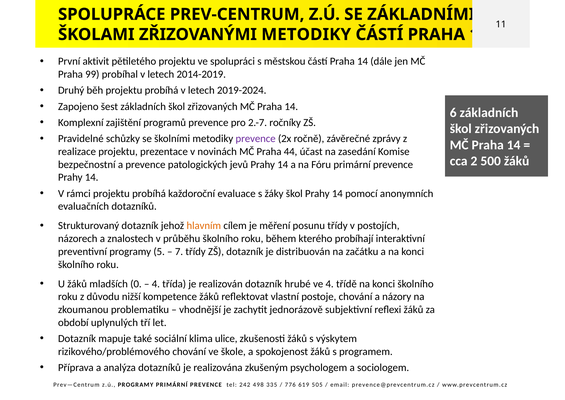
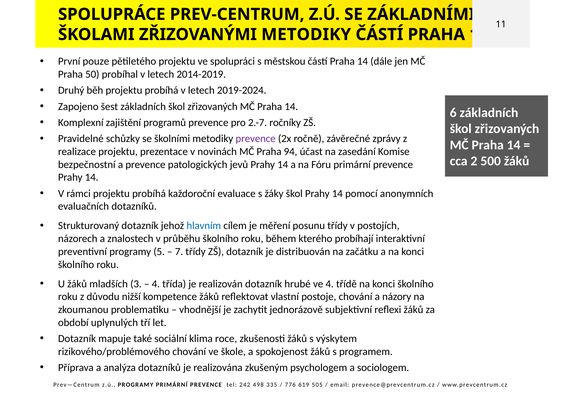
aktivit: aktivit -> pouze
99: 99 -> 50
44: 44 -> 94
hlavním colour: orange -> blue
0: 0 -> 3
ulice: ulice -> roce
